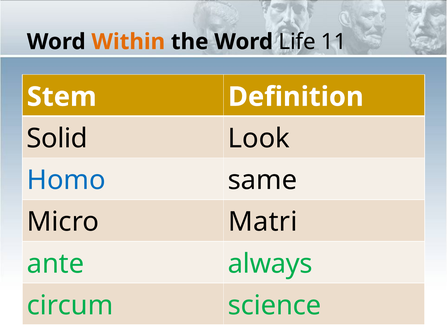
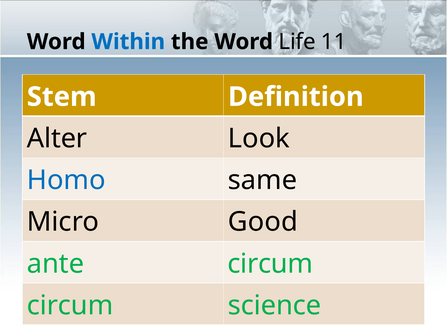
Within colour: orange -> blue
Solid: Solid -> Alter
Matri: Matri -> Good
ante always: always -> circum
